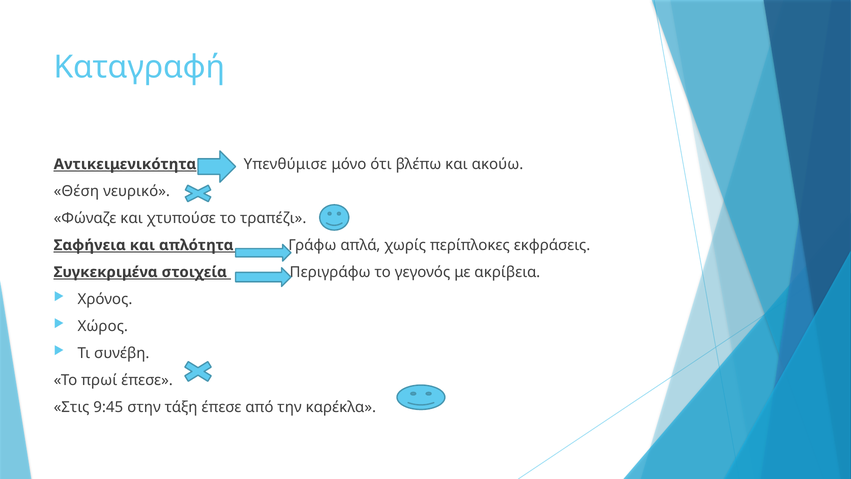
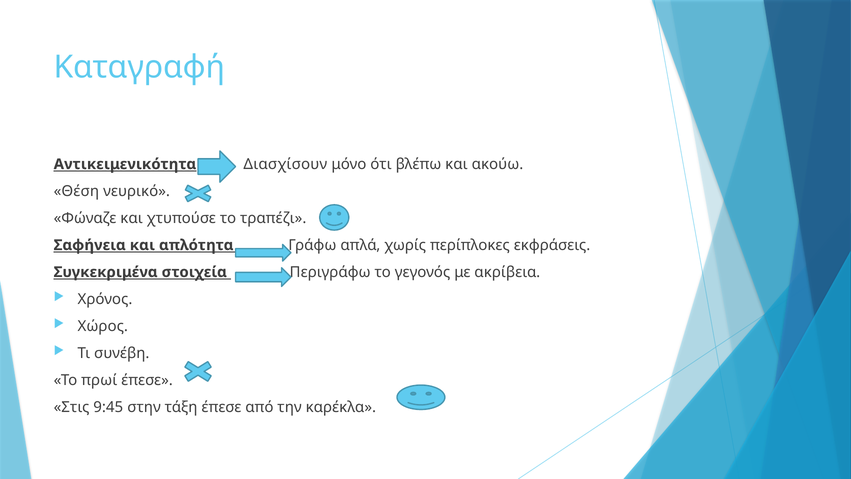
Υπενθύμισε: Υπενθύμισε -> Διασχίσουν
